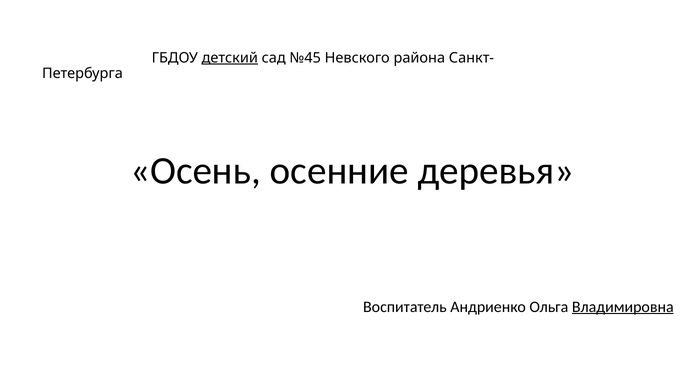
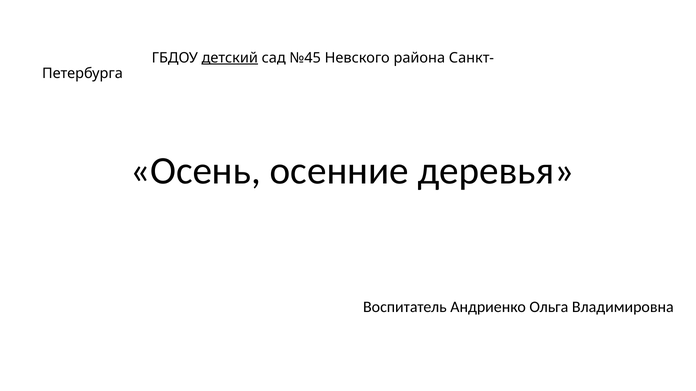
Владимировна underline: present -> none
